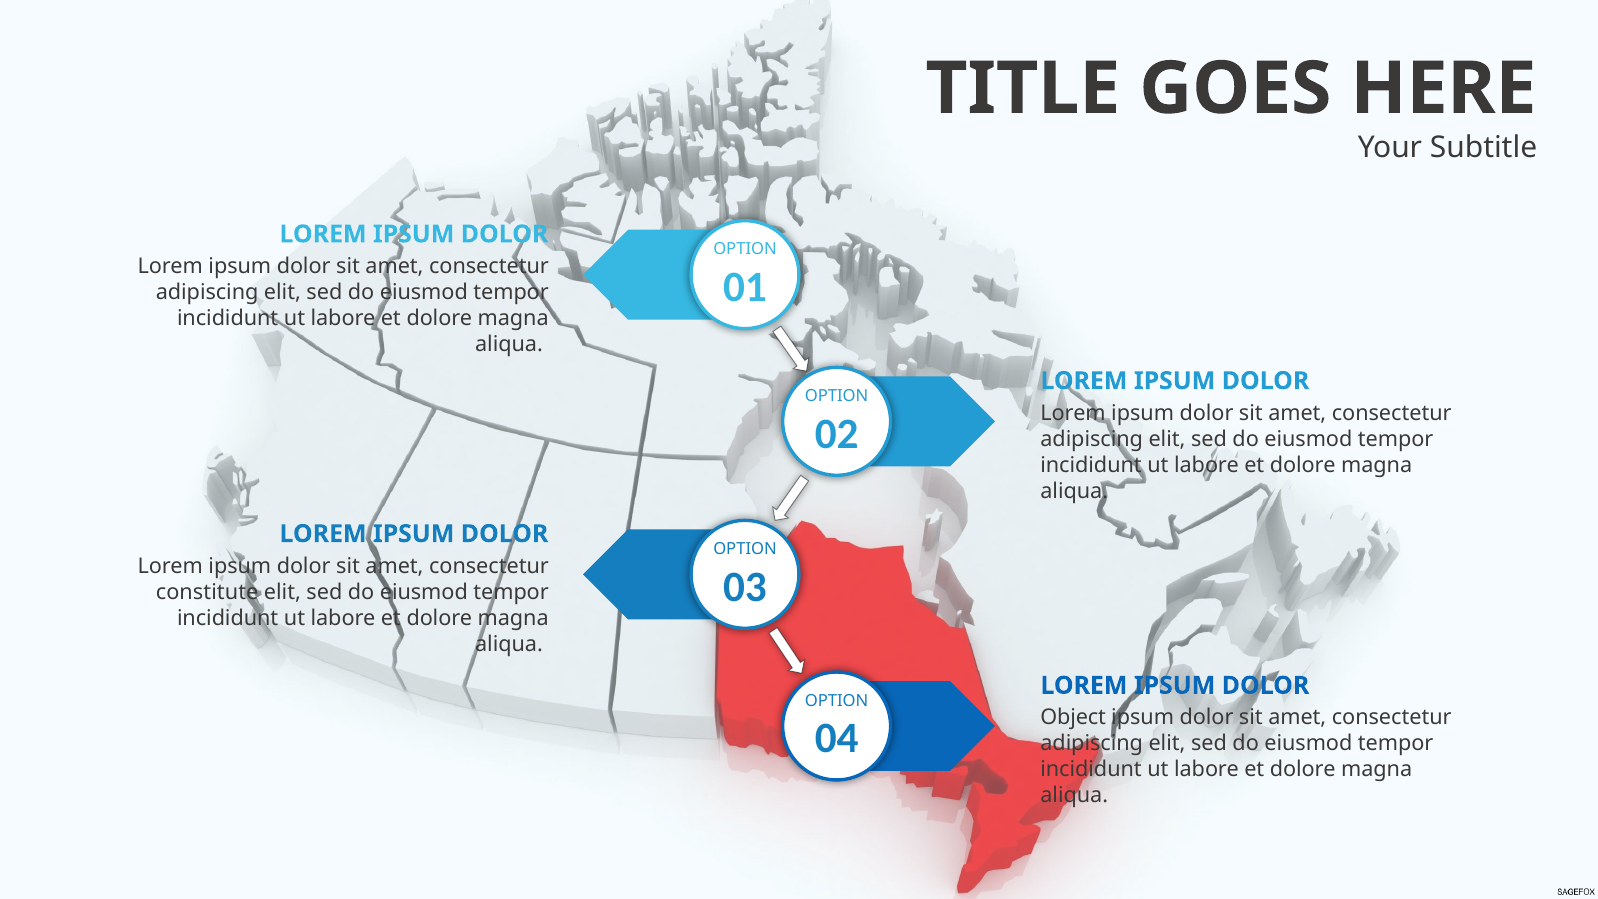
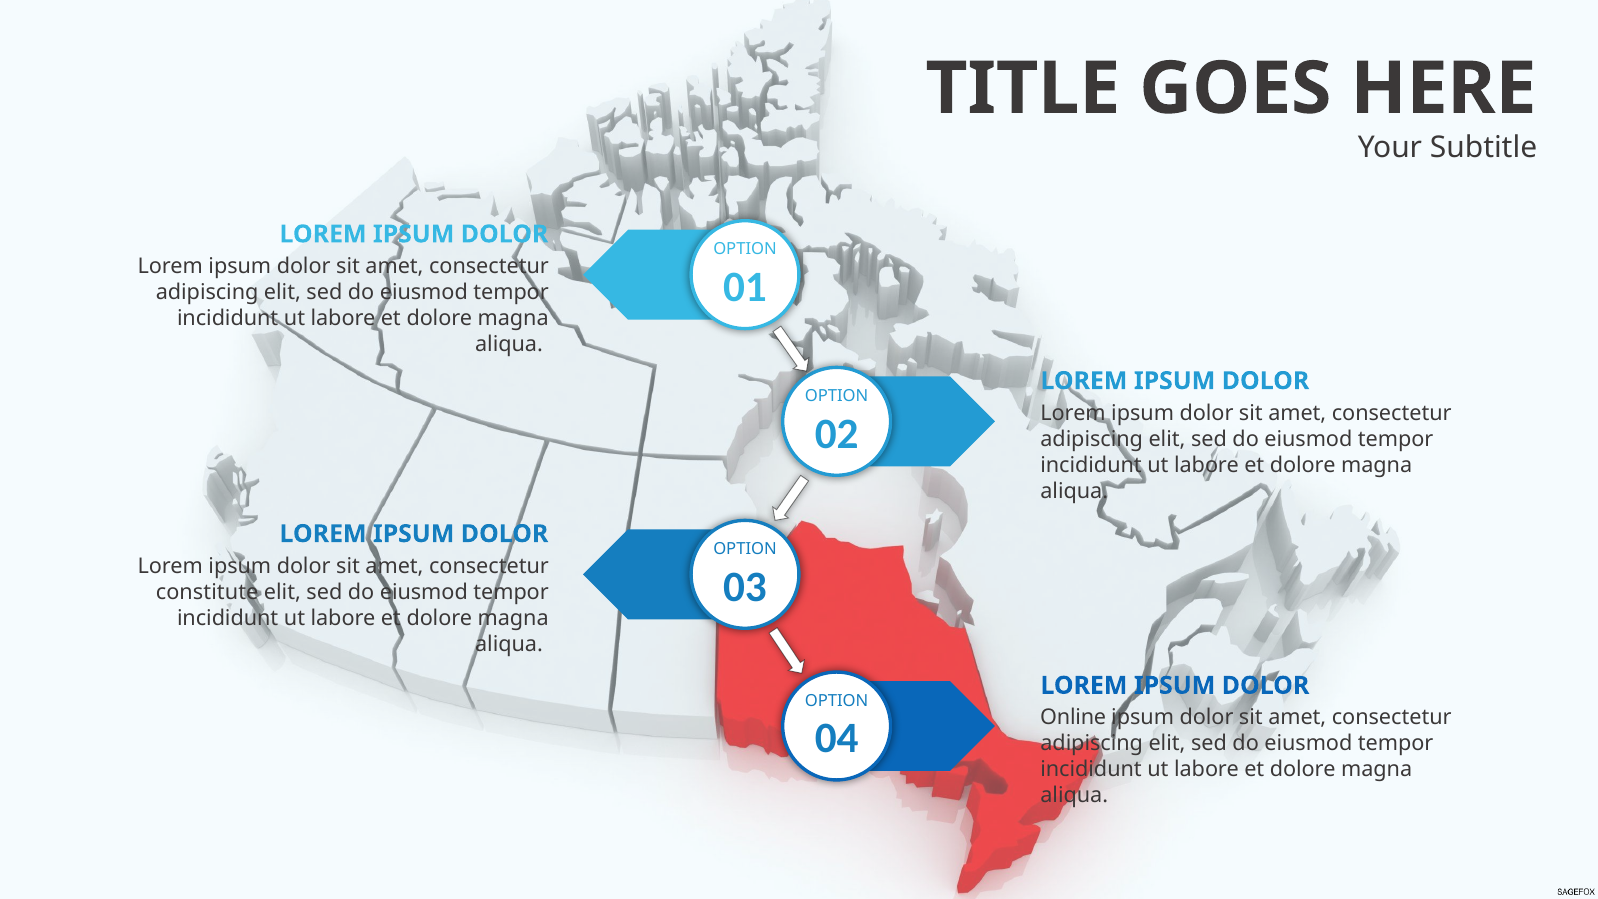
Object: Object -> Online
